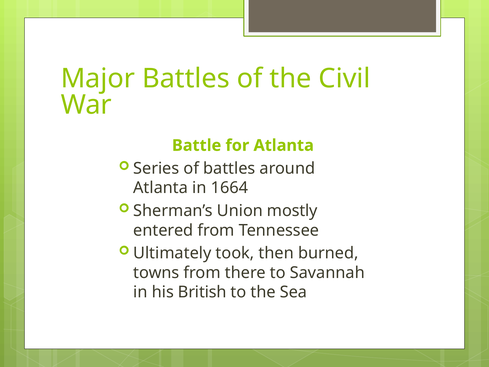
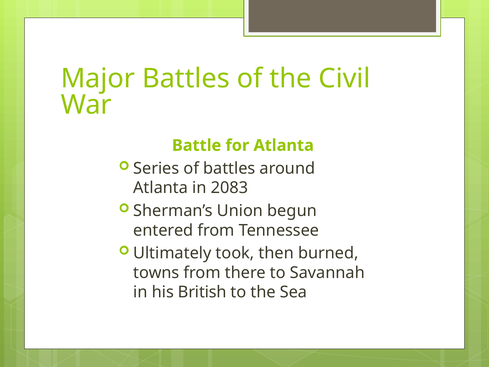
1664: 1664 -> 2083
mostly: mostly -> begun
